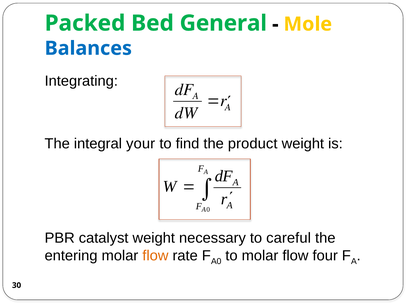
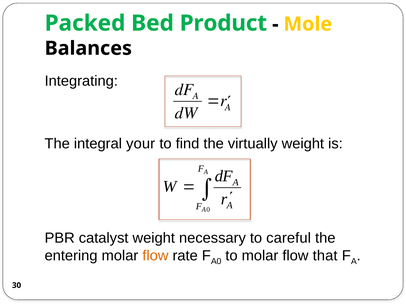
General: General -> Product
Balances colour: blue -> black
product: product -> virtually
four: four -> that
